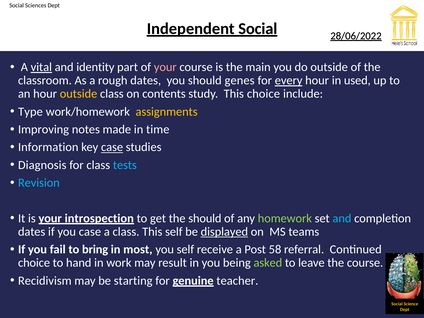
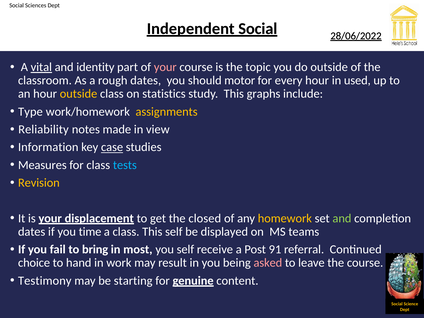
main: main -> topic
genes: genes -> motor
every underline: present -> none
contents: contents -> statistics
This choice: choice -> graphs
Improving: Improving -> Reliability
time: time -> view
Diagnosis: Diagnosis -> Measures
Revision colour: light blue -> yellow
introspection: introspection -> displacement
the should: should -> closed
homework colour: light green -> yellow
and at (342, 218) colour: light blue -> light green
you case: case -> time
displayed underline: present -> none
58: 58 -> 91
asked colour: light green -> pink
Recidivism: Recidivism -> Testimony
teacher: teacher -> content
